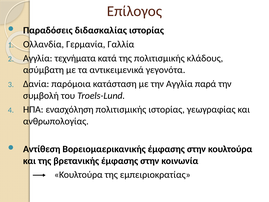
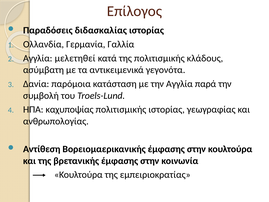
τεχνήματα: τεχνήματα -> μελετηθεί
ενασχόληση: ενασχόληση -> καχυποψίας
